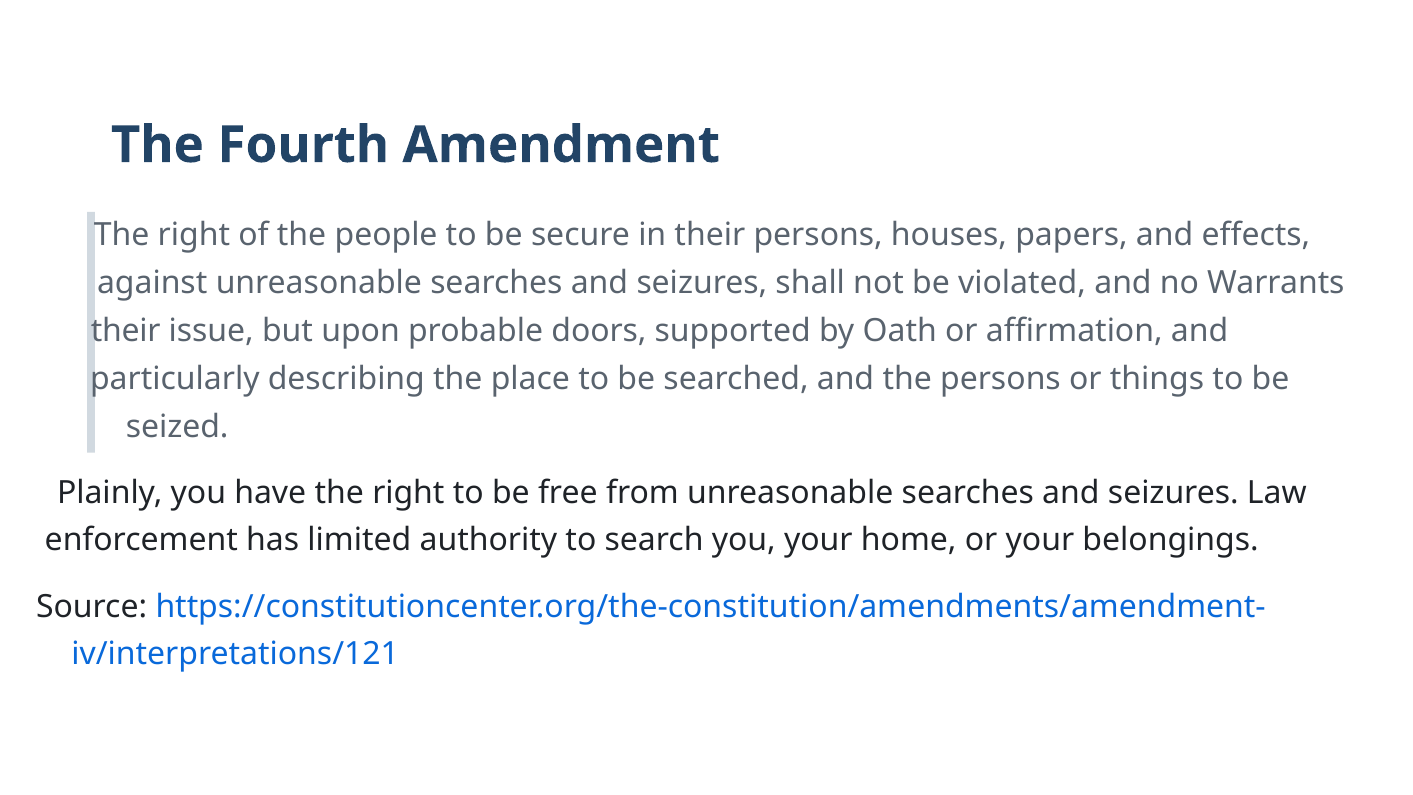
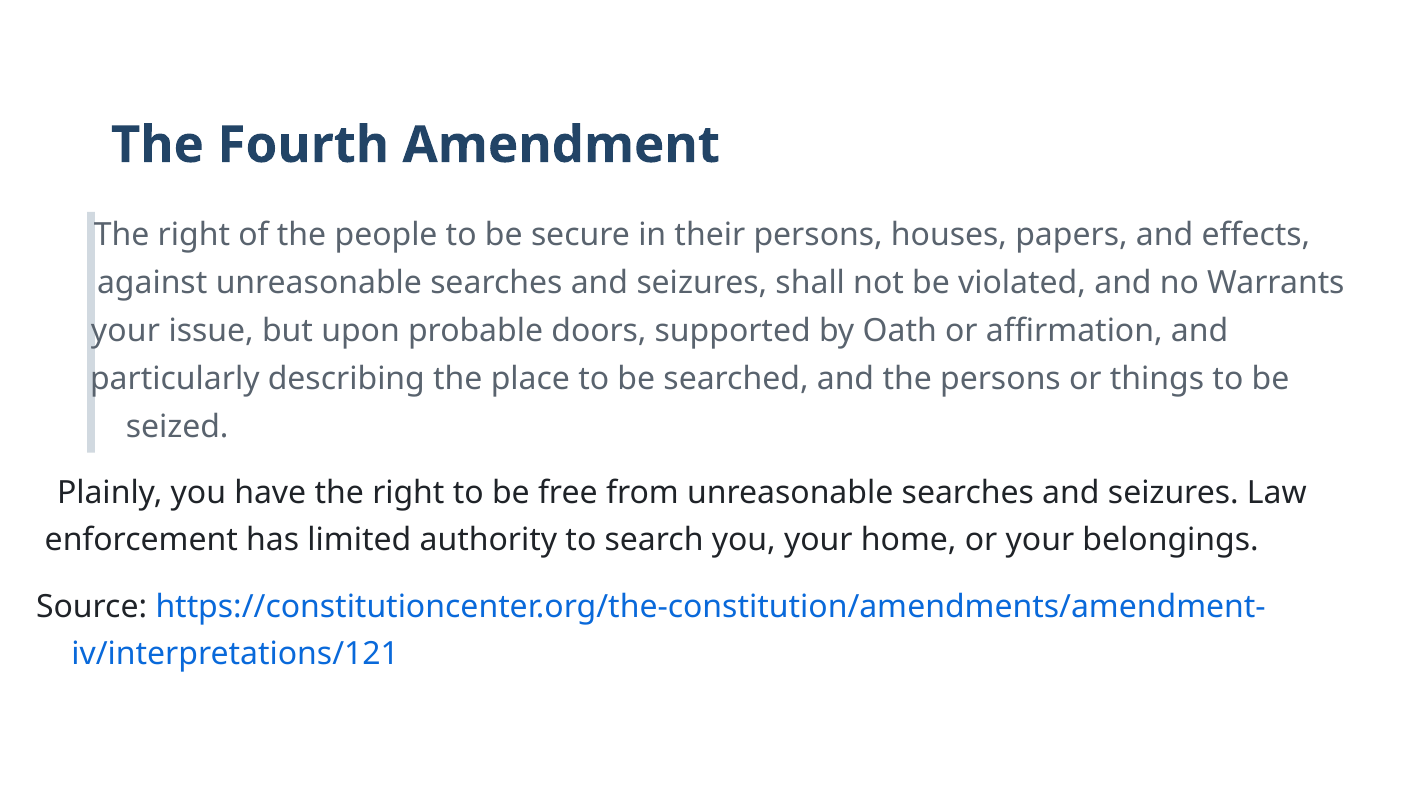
their at (126, 330): their -> your
